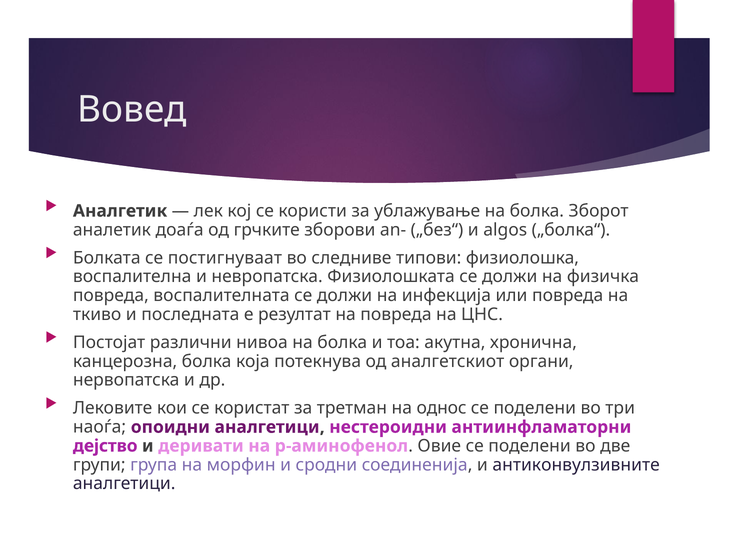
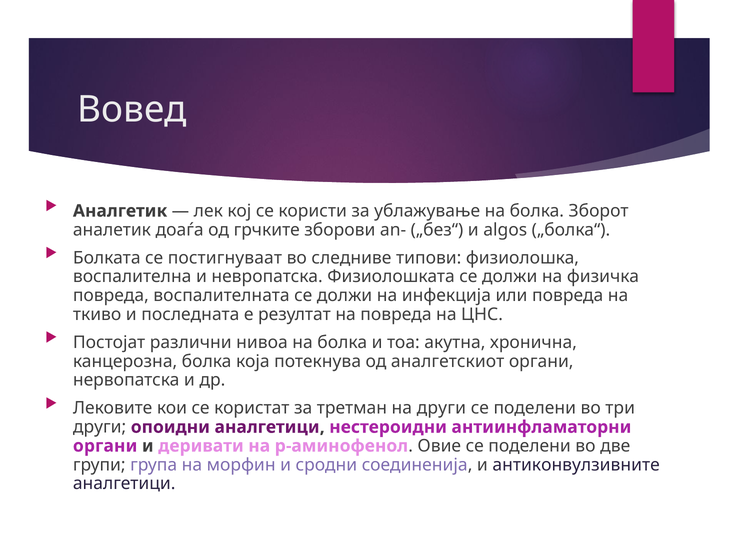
на однос: однос -> други
наоѓа at (100, 427): наоѓа -> други
дејство at (105, 446): дејство -> органи
